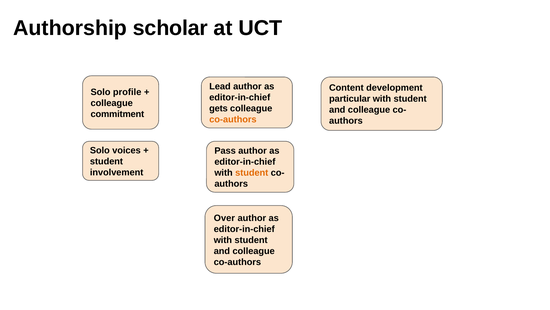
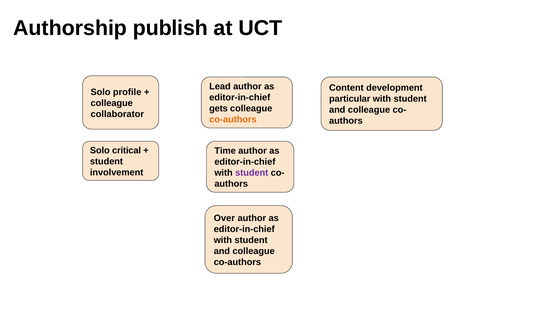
scholar: scholar -> publish
commitment: commitment -> collaborator
voices: voices -> critical
Pass: Pass -> Time
student at (252, 173) colour: orange -> purple
